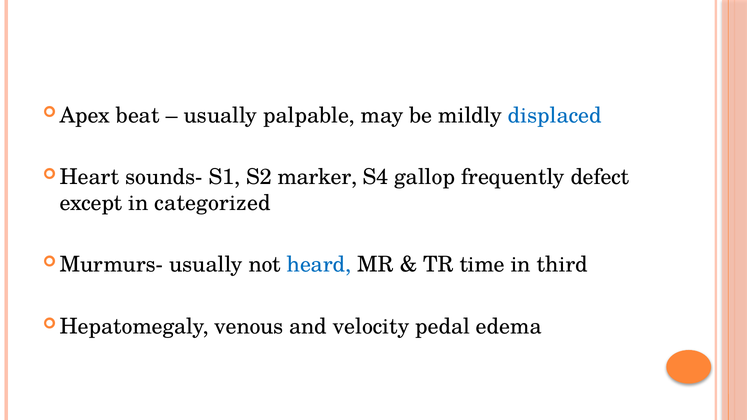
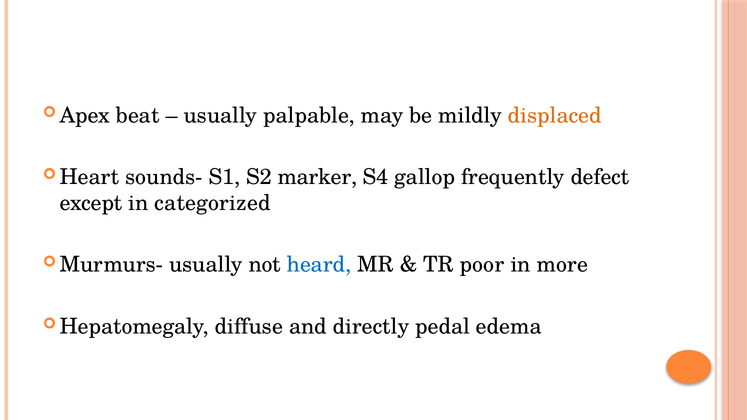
displaced colour: blue -> orange
time: time -> poor
third: third -> more
venous: venous -> diffuse
velocity: velocity -> directly
